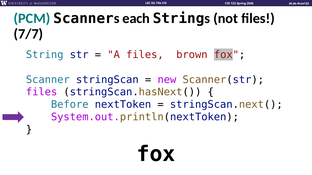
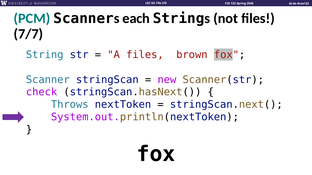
files at (42, 92): files -> check
Before: Before -> Throws
